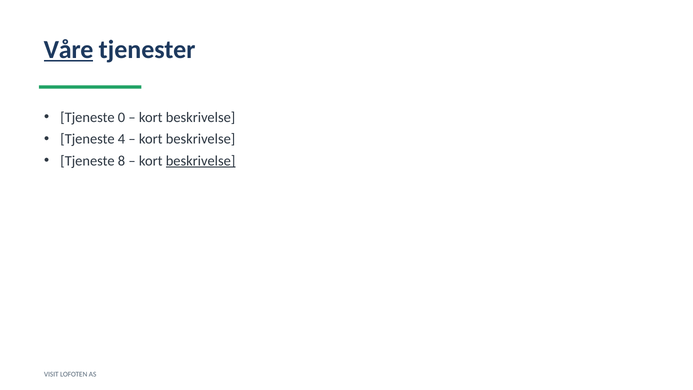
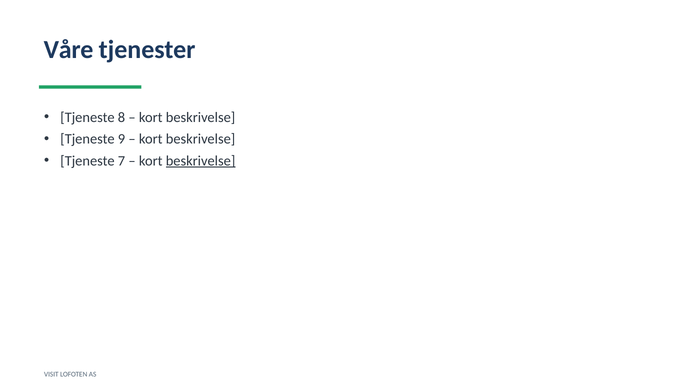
Våre underline: present -> none
0: 0 -> 8
4: 4 -> 9
8: 8 -> 7
